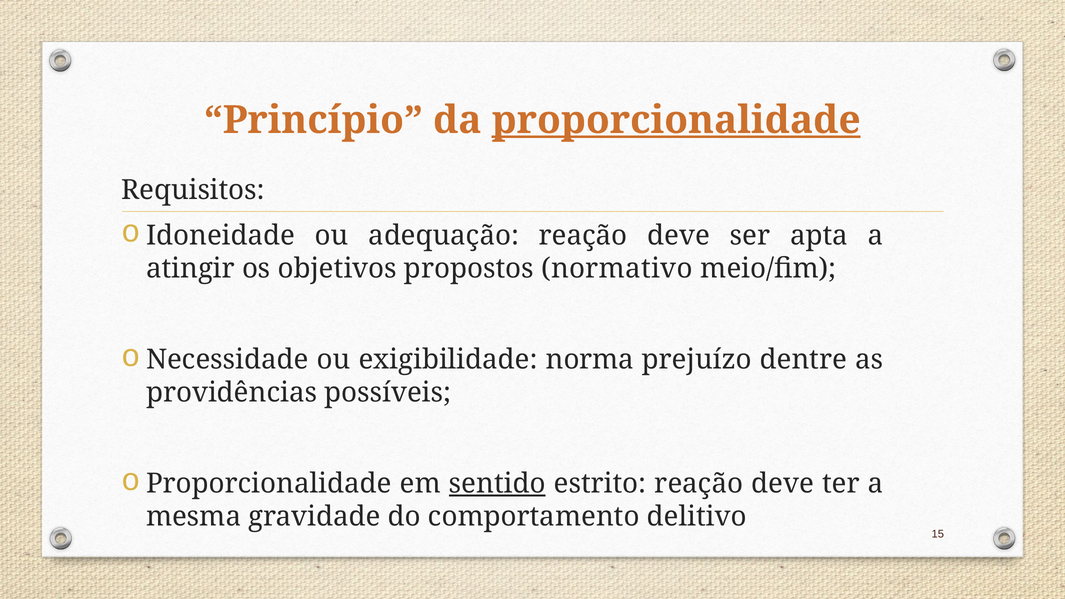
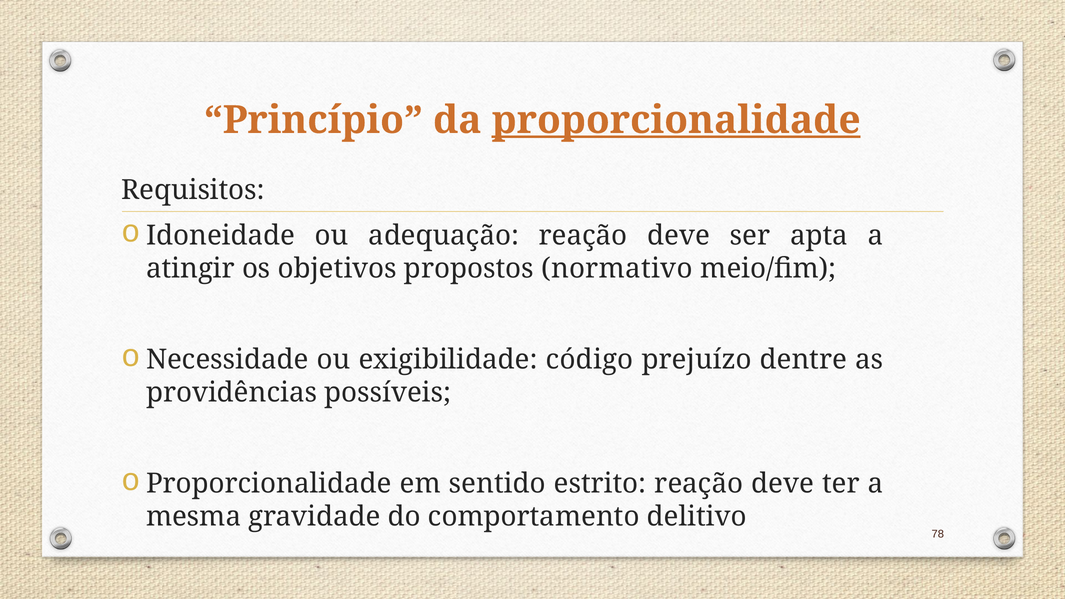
norma: norma -> código
sentido underline: present -> none
15: 15 -> 78
